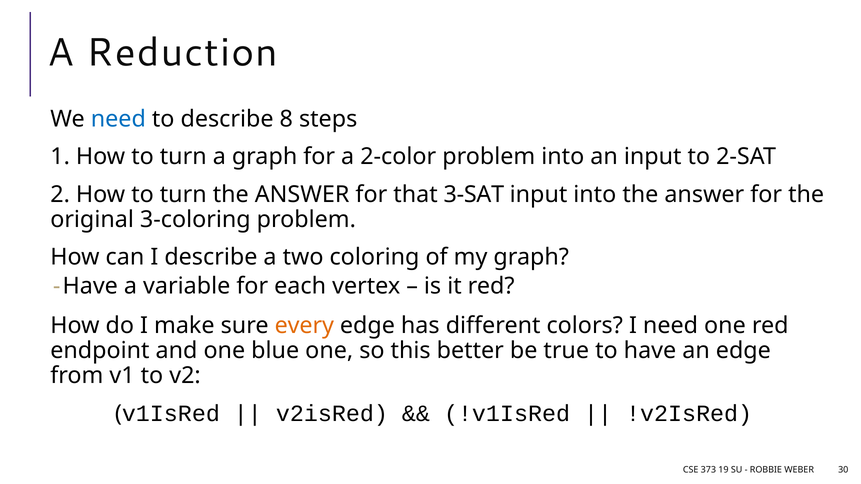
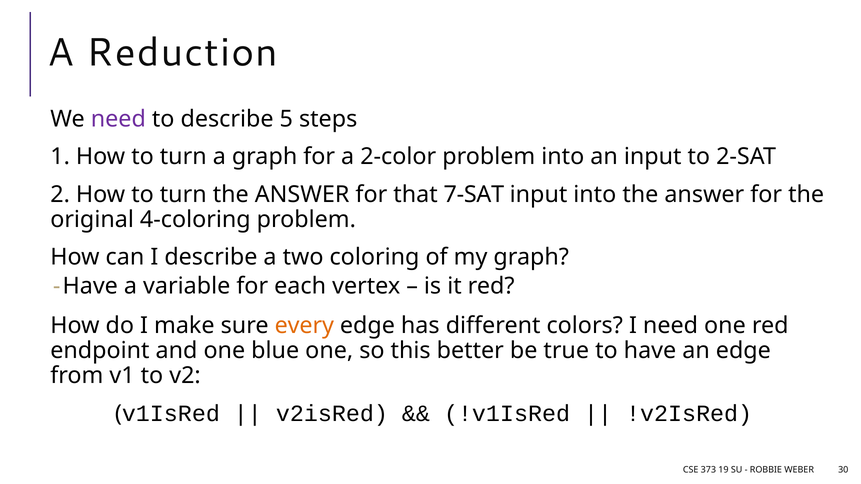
need at (118, 119) colour: blue -> purple
8: 8 -> 5
3-SAT: 3-SAT -> 7-SAT
3-coloring: 3-coloring -> 4-coloring
